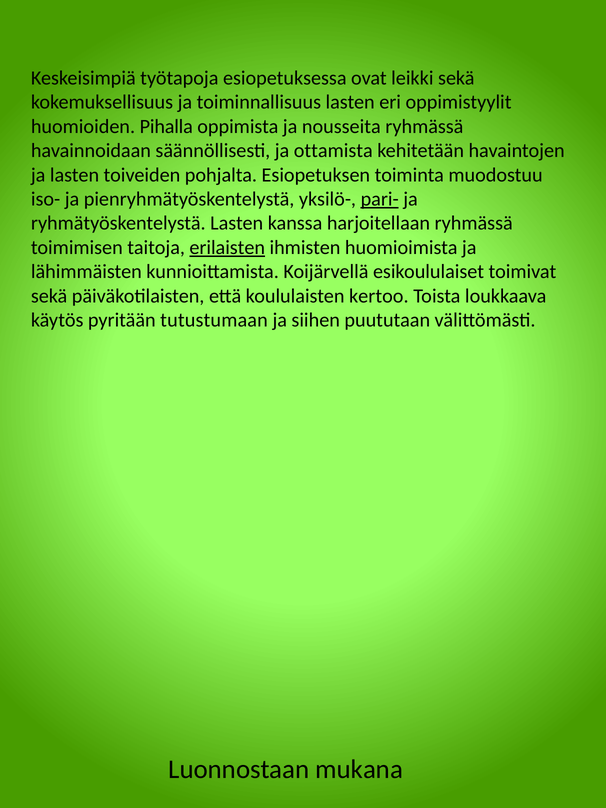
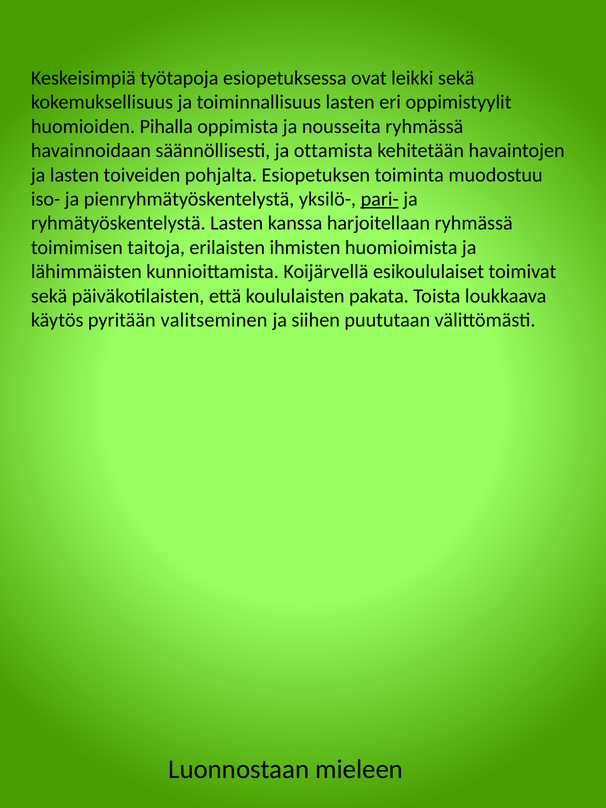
erilaisten underline: present -> none
kertoo: kertoo -> pakata
tutustumaan: tutustumaan -> valitseminen
mukana: mukana -> mieleen
